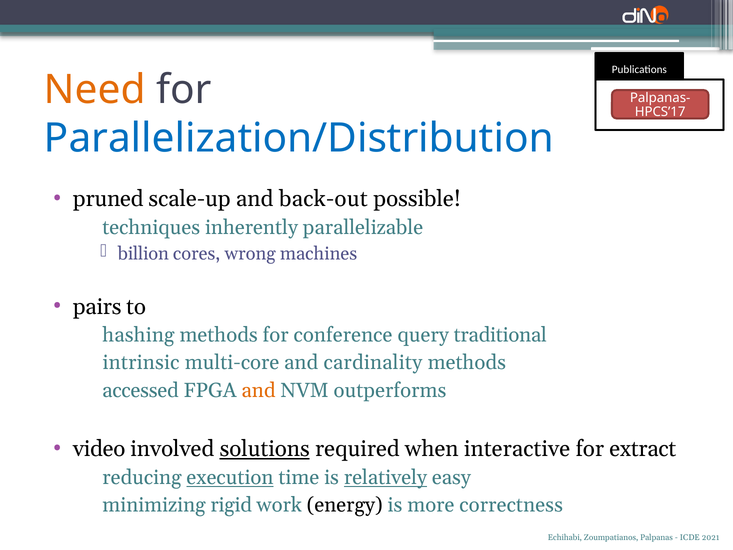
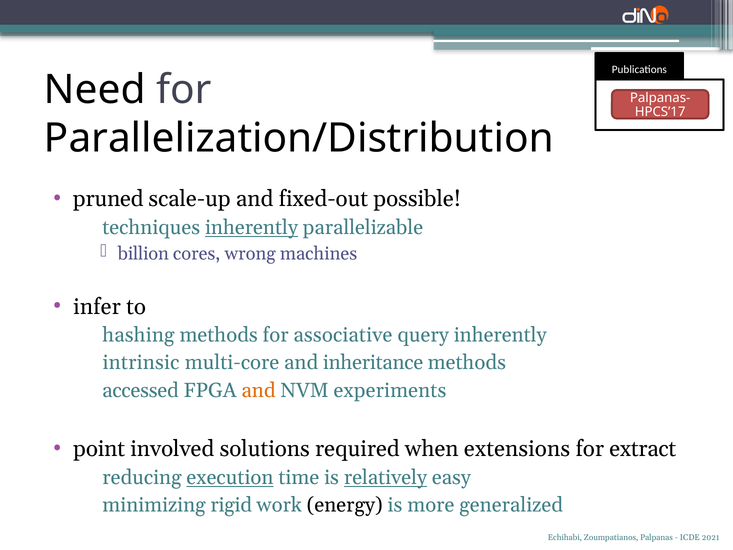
Need colour: orange -> black
Parallelization/Distribution colour: blue -> black
back-out: back-out -> fixed-out
inherently at (251, 228) underline: none -> present
pairs: pairs -> infer
conference: conference -> associative
query traditional: traditional -> inherently
cardinality: cardinality -> inheritance
outperforms: outperforms -> experiments
video: video -> point
solutions underline: present -> none
interactive: interactive -> extensions
correctness: correctness -> generalized
